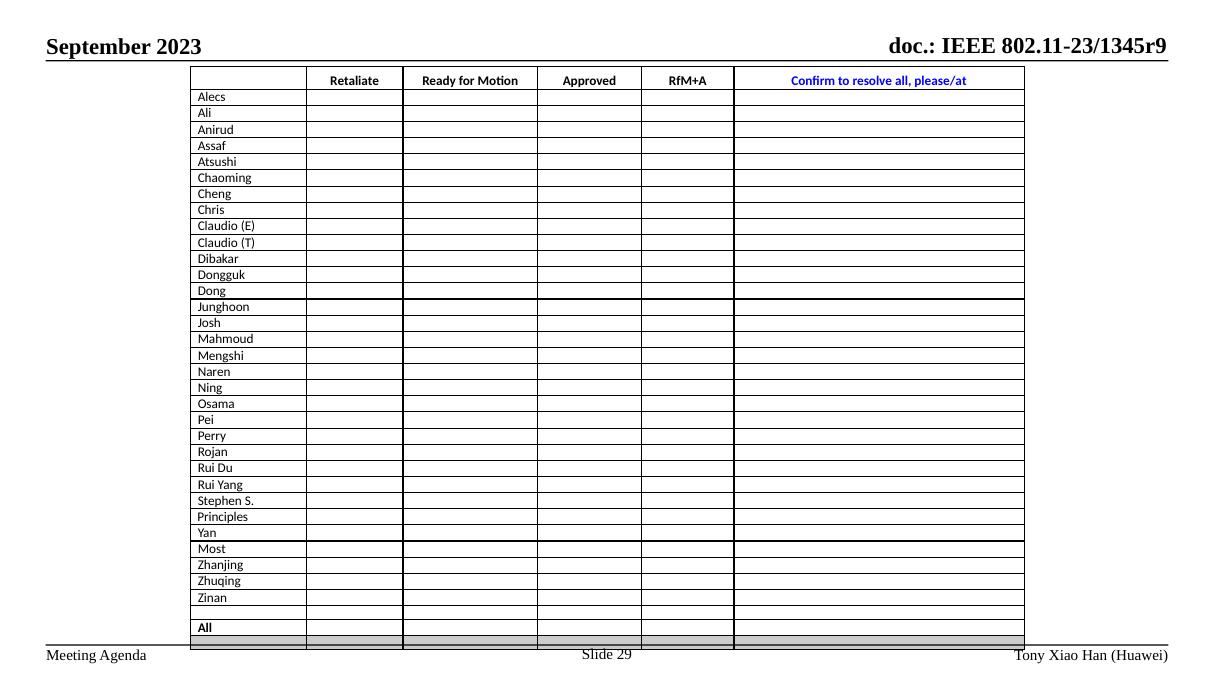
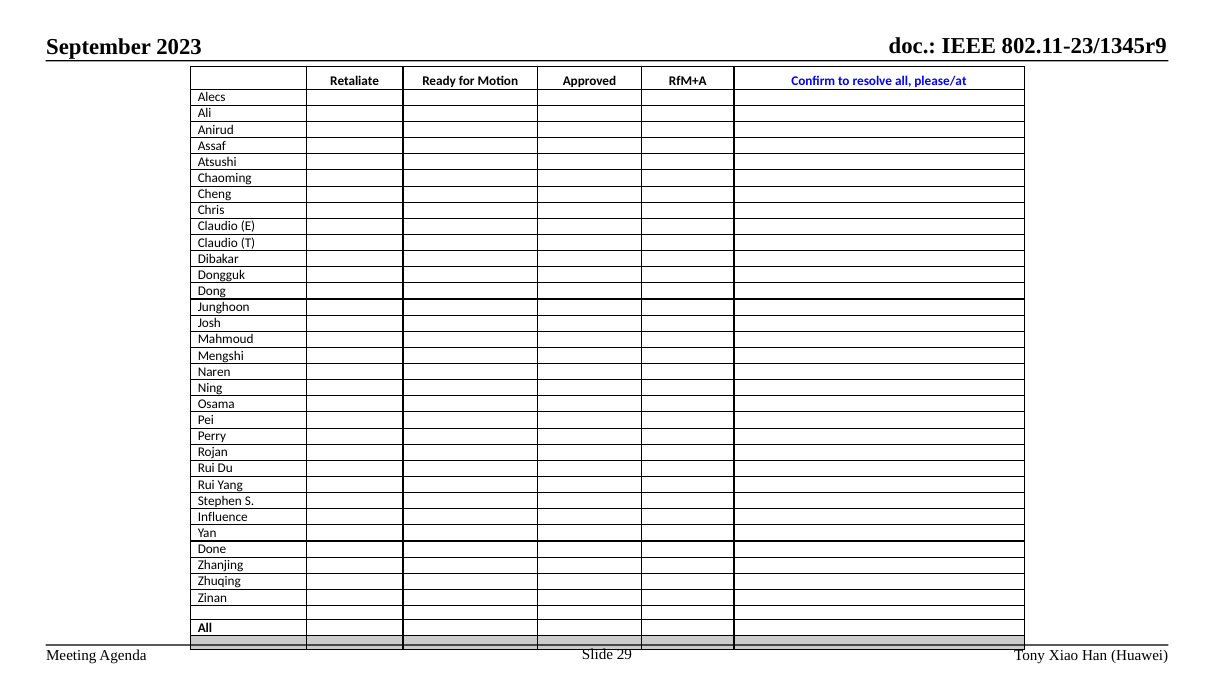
Principles: Principles -> Influence
Most: Most -> Done
